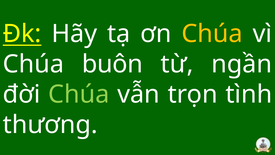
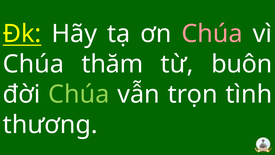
Chúa at (212, 34) colour: yellow -> pink
buôn: buôn -> thăm
ngần: ngần -> buôn
